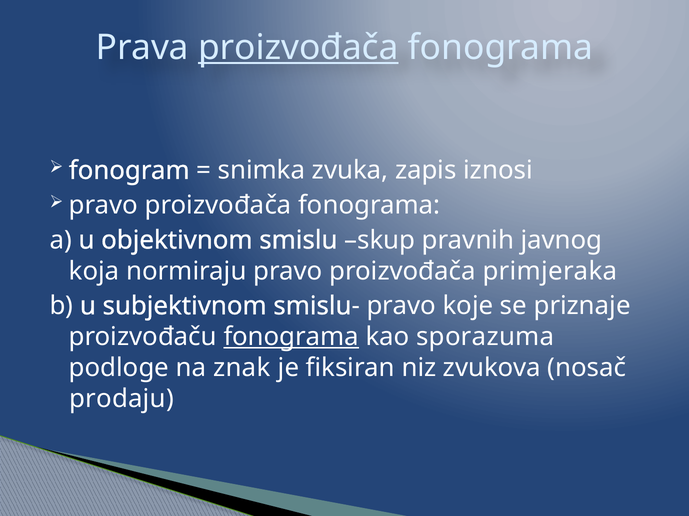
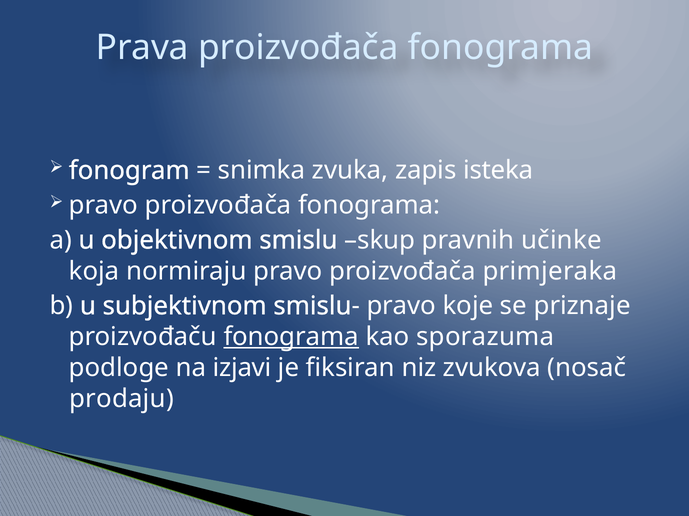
proizvođača at (298, 48) underline: present -> none
iznosi: iznosi -> isteka
javnog: javnog -> učinke
znak: znak -> izjavi
